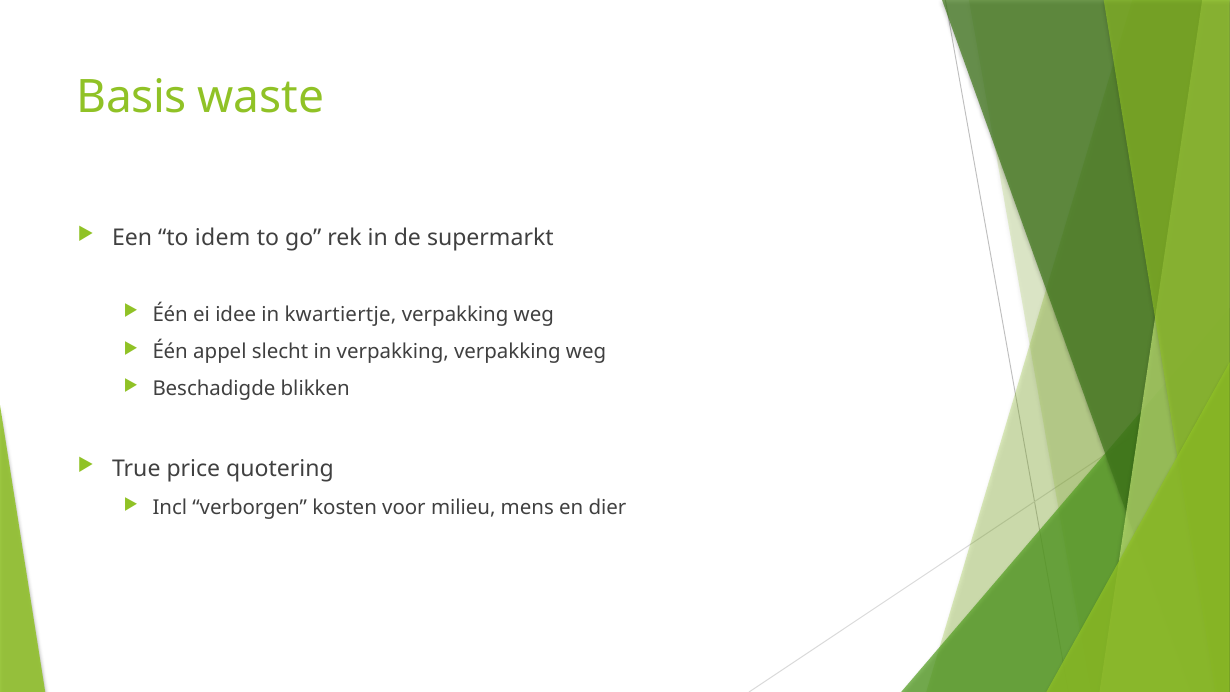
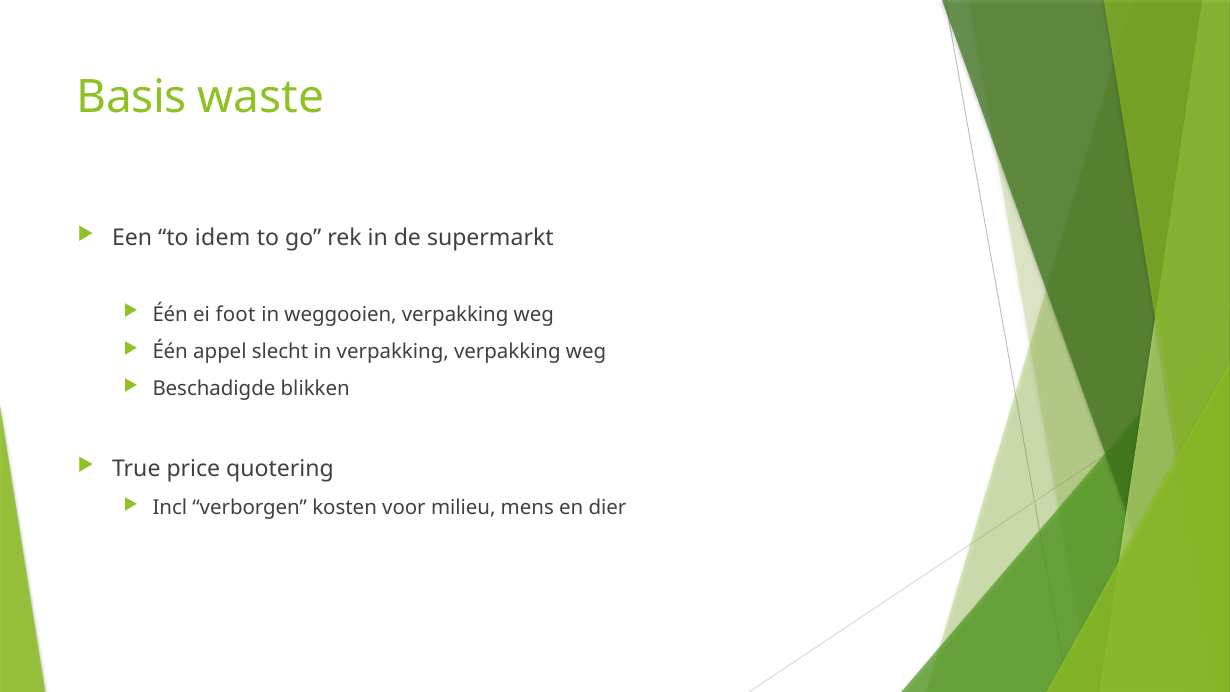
idee: idee -> foot
kwartiertje: kwartiertje -> weggooien
